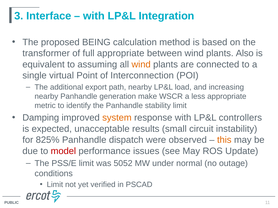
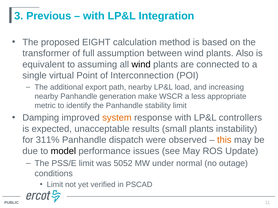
Interface: Interface -> Previous
BEING: BEING -> EIGHT
full appropriate: appropriate -> assumption
wind at (141, 65) colour: orange -> black
small circuit: circuit -> plants
825%: 825% -> 311%
model colour: red -> black
